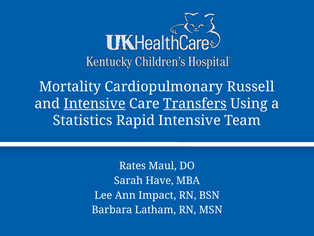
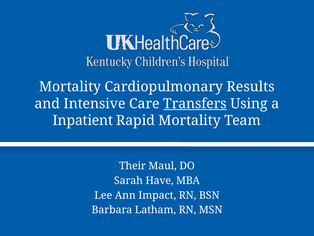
Russell: Russell -> Results
Intensive at (95, 103) underline: present -> none
Statistics: Statistics -> Inpatient
Rapid Intensive: Intensive -> Mortality
Rates: Rates -> Their
